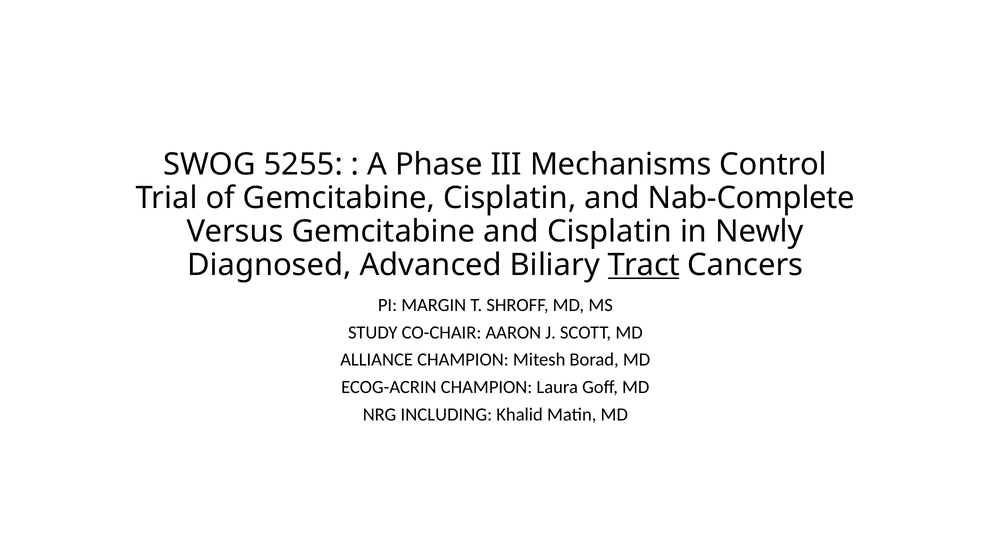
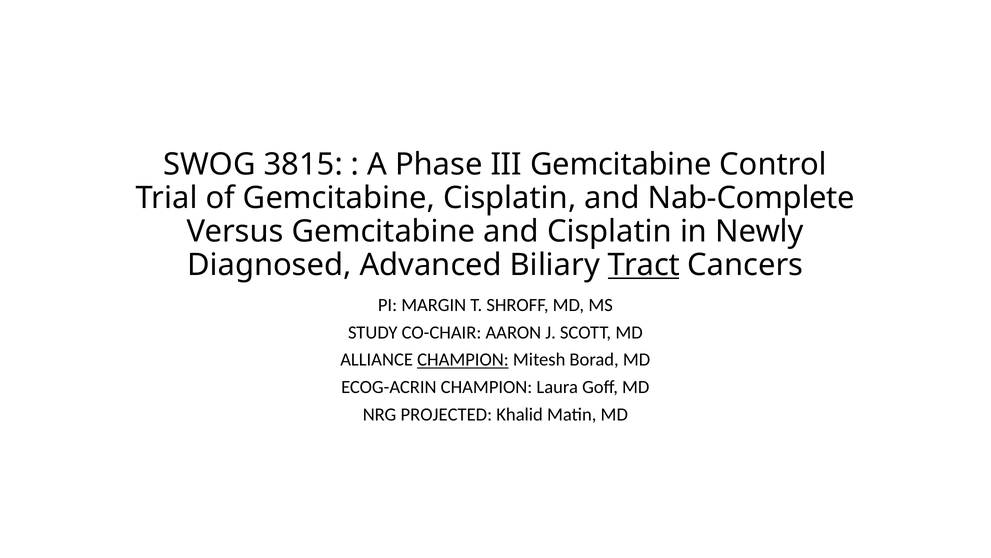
5255: 5255 -> 3815
III Mechanisms: Mechanisms -> Gemcitabine
CHAMPION at (463, 359) underline: none -> present
INCLUDING: INCLUDING -> PROJECTED
